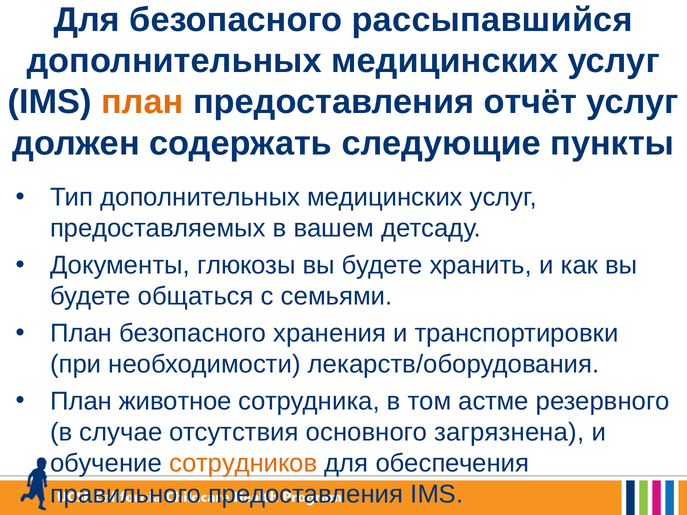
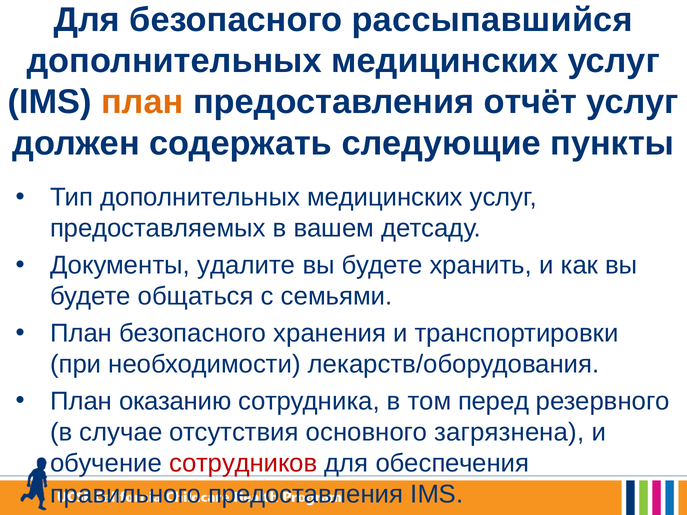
глюкозы: глюкозы -> удалите
животное: животное -> оказанию
астме: астме -> перед
сотрудников colour: orange -> red
